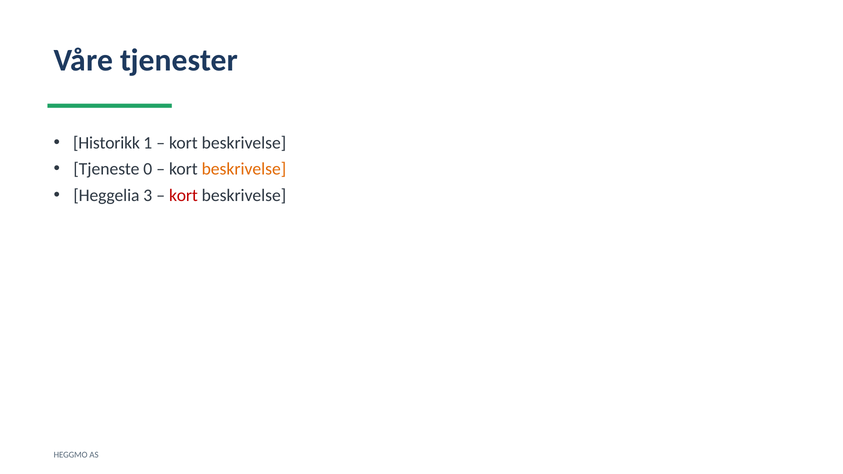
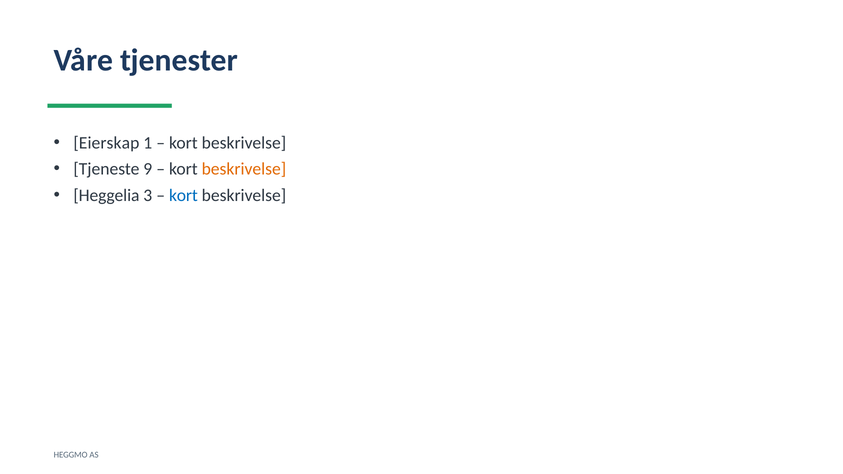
Historikk: Historikk -> Eierskap
0: 0 -> 9
kort at (183, 195) colour: red -> blue
